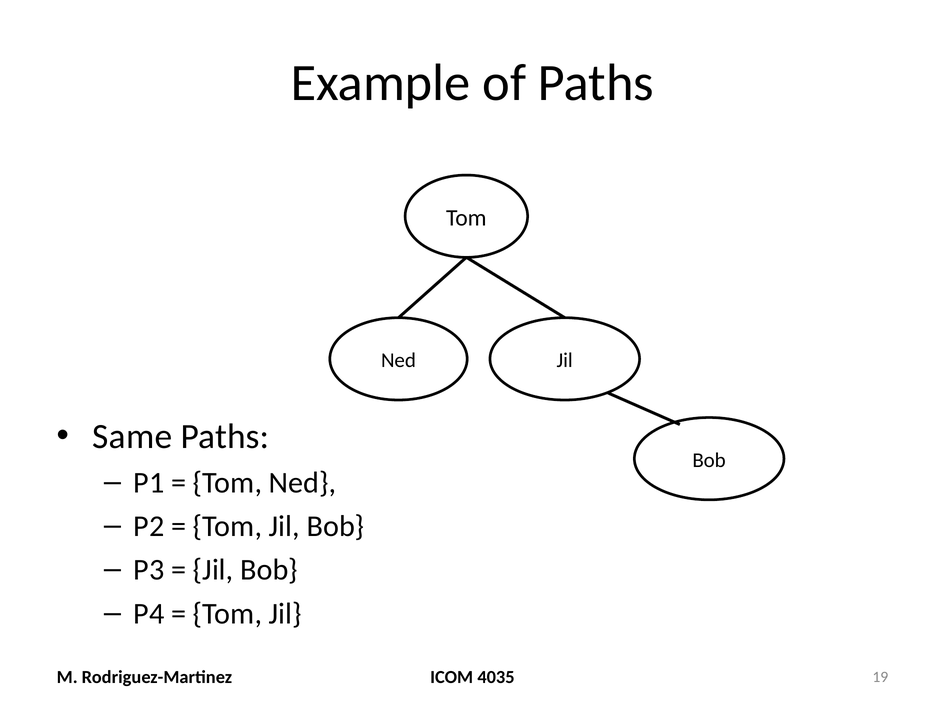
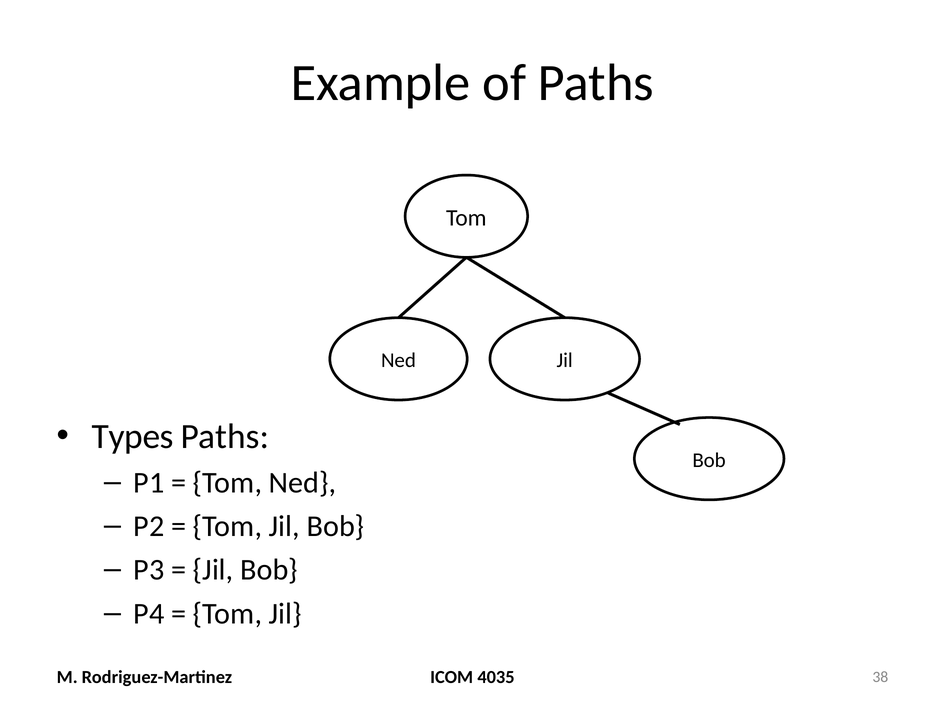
Same: Same -> Types
19: 19 -> 38
